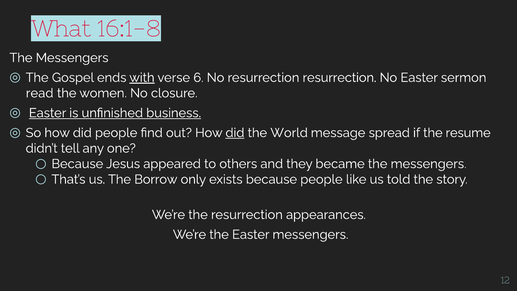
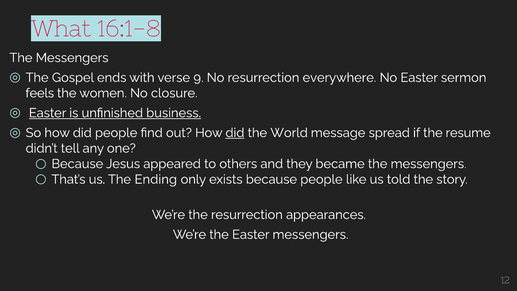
with underline: present -> none
6: 6 -> 9
resurrection resurrection: resurrection -> everywhere
read: read -> feels
Borrow: Borrow -> Ending
